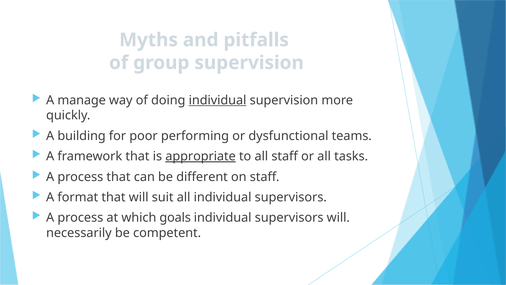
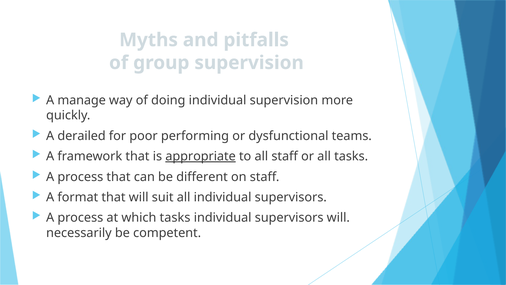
individual at (218, 100) underline: present -> none
building: building -> derailed
which goals: goals -> tasks
